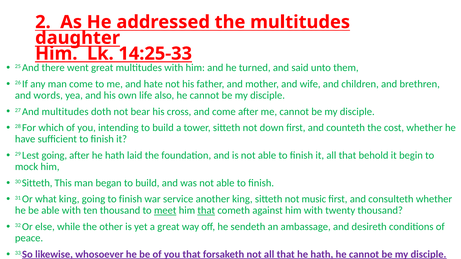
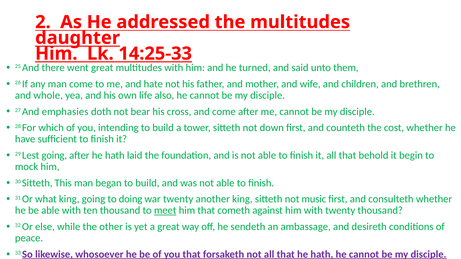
words: words -> whole
And multitudes: multitudes -> emphasies
going to finish: finish -> doing
war service: service -> twenty
that at (206, 211) underline: present -> none
